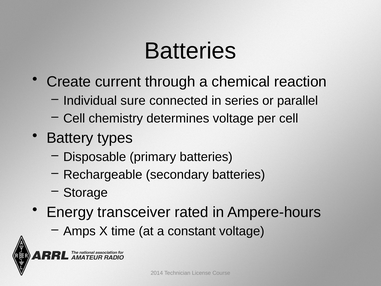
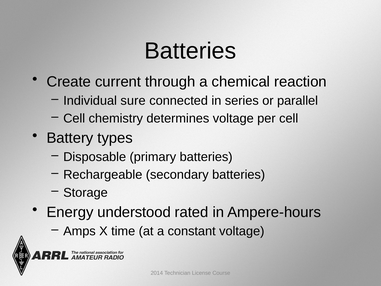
transceiver: transceiver -> understood
